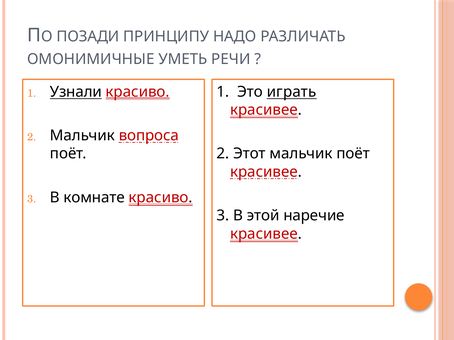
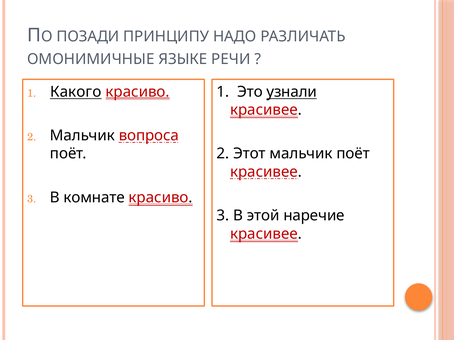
УМЕТЬ: УМЕТЬ -> ЯЗЫКЕ
играть: играть -> узнали
Узнали: Узнали -> Какого
